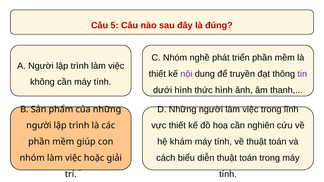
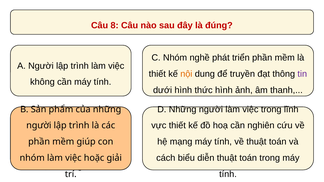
5: 5 -> 8
nội colour: purple -> orange
khám: khám -> mạng
